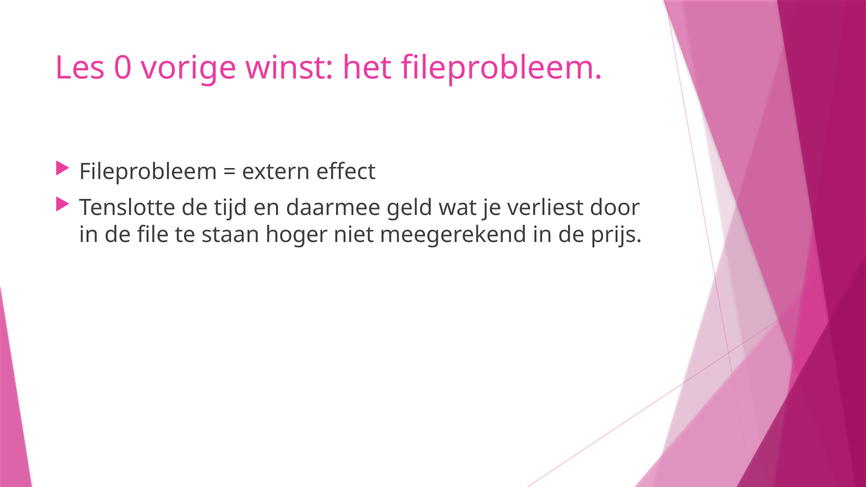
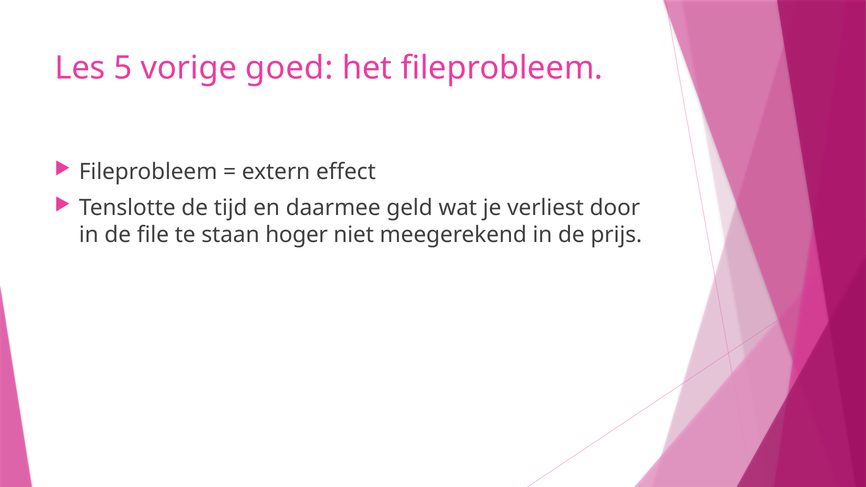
0: 0 -> 5
winst: winst -> goed
